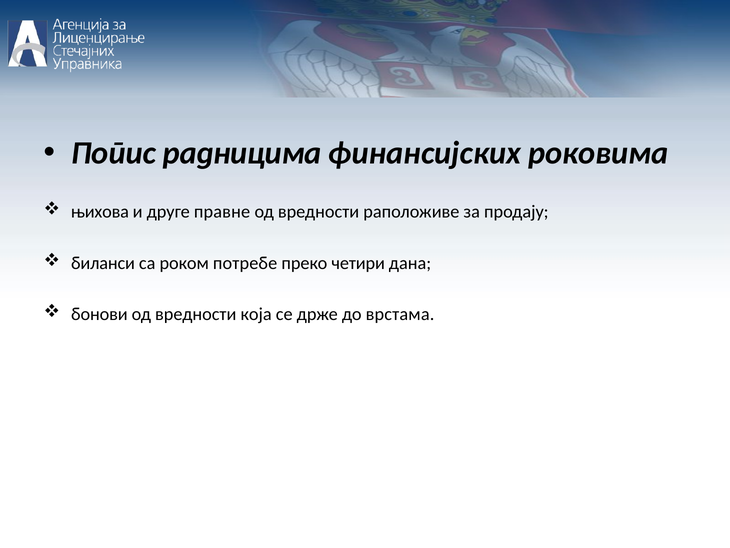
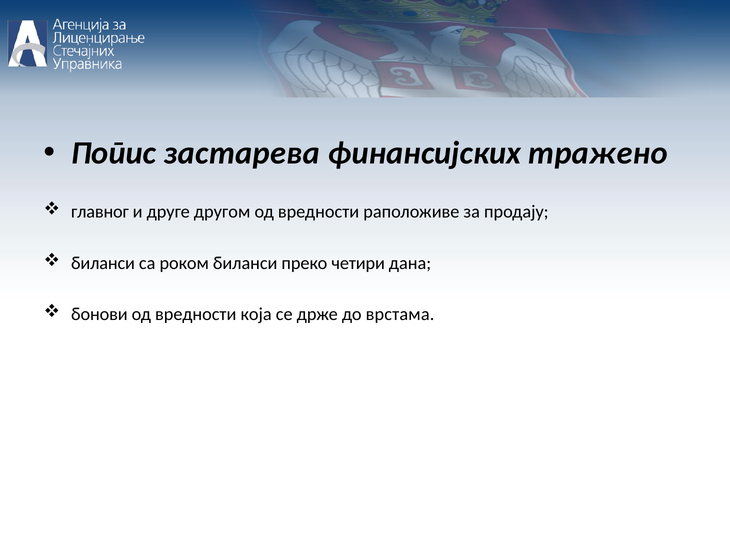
радницима: радницима -> застарева
роковима: роковима -> тражено
њихова: њихова -> главног
правне: правне -> другом
роком потребе: потребе -> биланси
